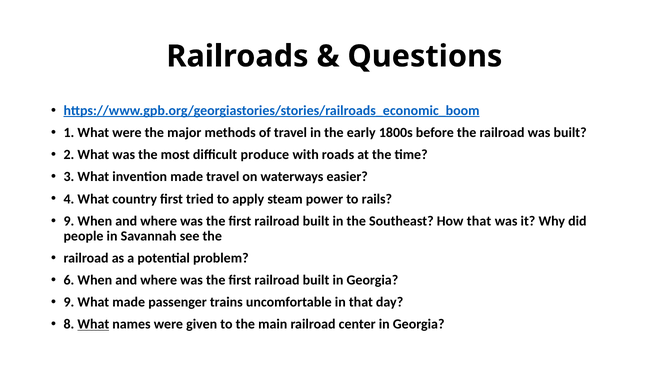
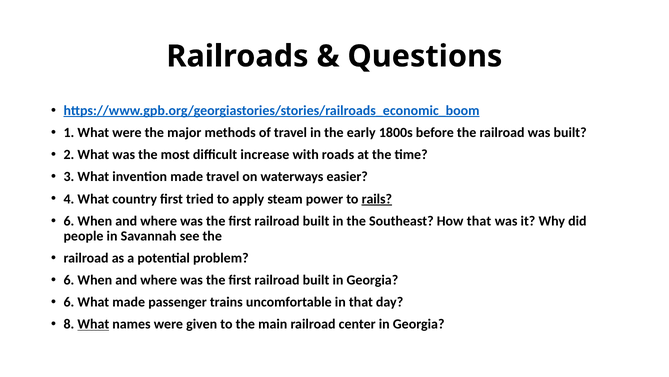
produce: produce -> increase
rails underline: none -> present
9 at (69, 221): 9 -> 6
9 at (69, 302): 9 -> 6
